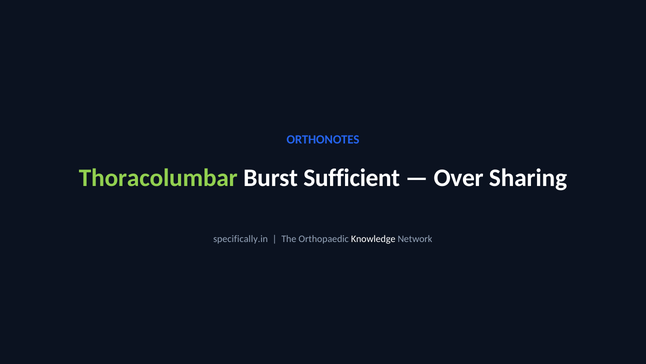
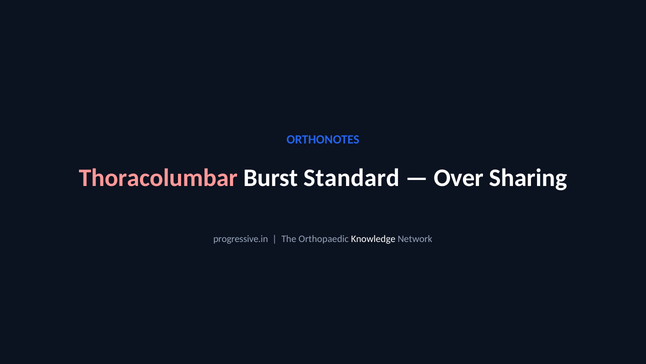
Thoracolumbar colour: light green -> pink
Sufficient: Sufficient -> Standard
specifically.in: specifically.in -> progressive.in
